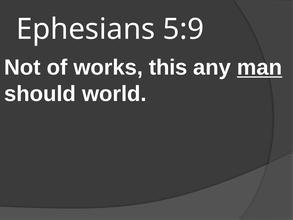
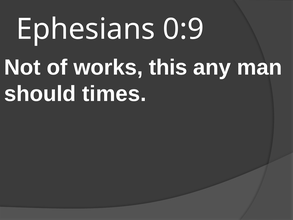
5:9: 5:9 -> 0:9
man underline: present -> none
world: world -> times
